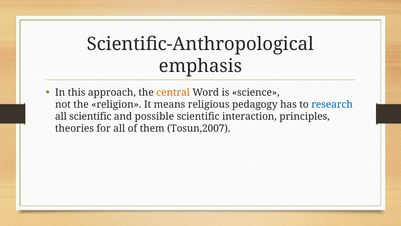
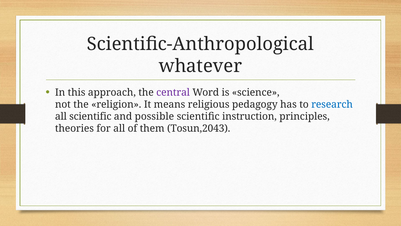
emphasis: emphasis -> whatever
central colour: orange -> purple
interaction: interaction -> instruction
Tosun,2007: Tosun,2007 -> Tosun,2043
